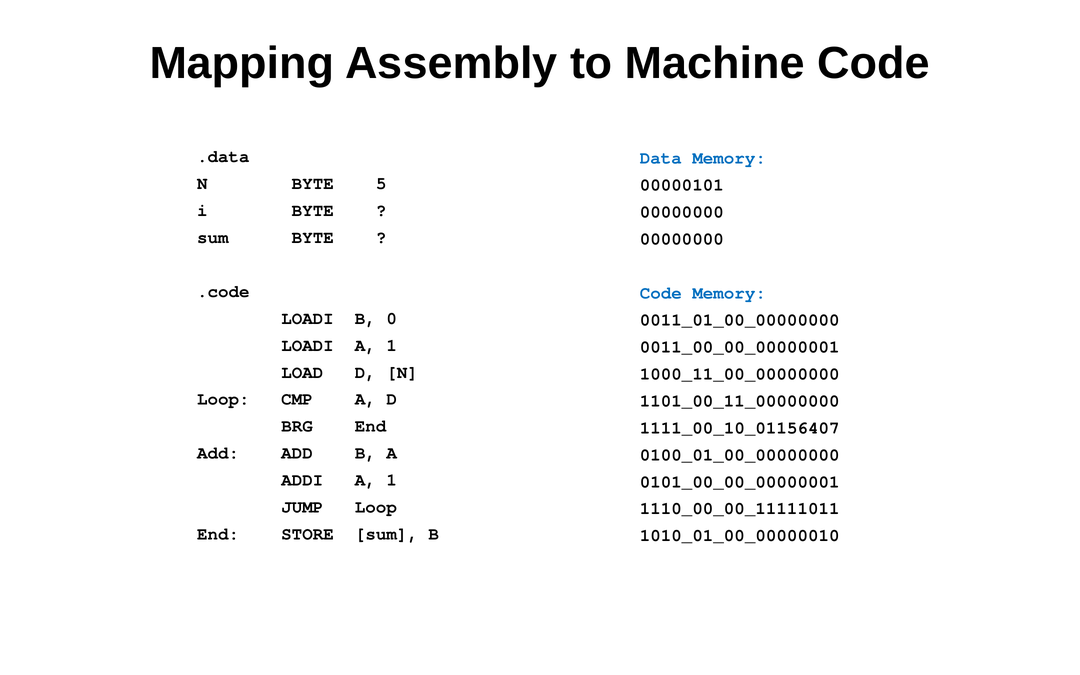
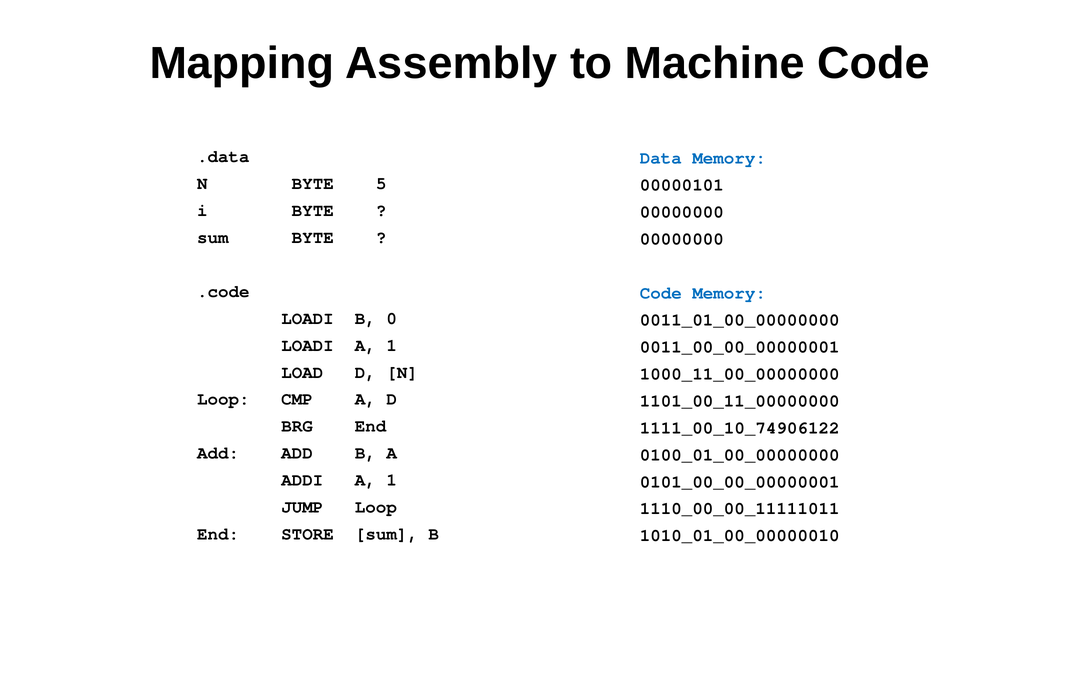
1111_00_10_01156407: 1111_00_10_01156407 -> 1111_00_10_74906122
